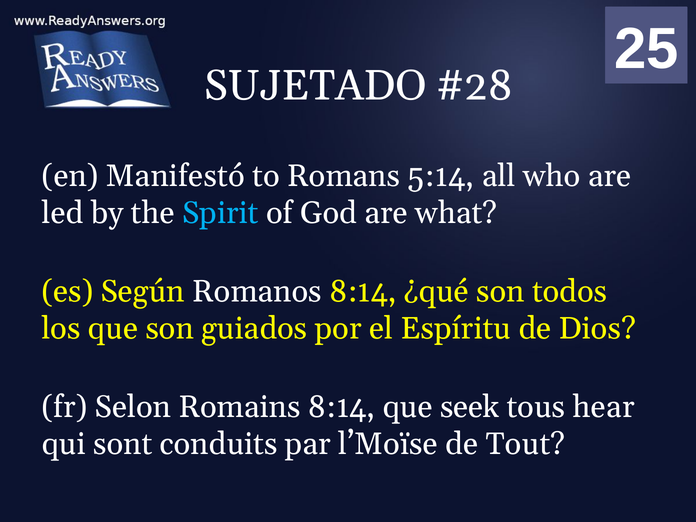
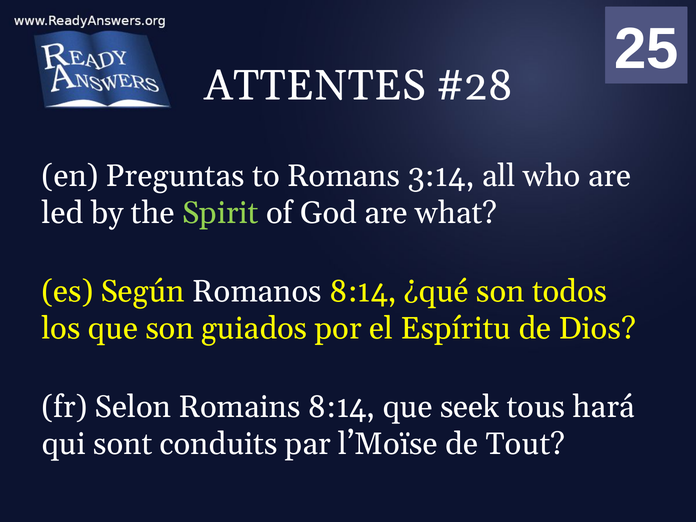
SUJETADO: SUJETADO -> ATTENTES
Manifestó: Manifestó -> Preguntas
5:14: 5:14 -> 3:14
Spirit colour: light blue -> light green
hear: hear -> hará
